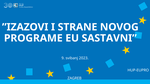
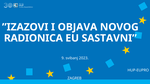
STRANE: STRANE -> OBJAVA
PROGRAME: PROGRAME -> RADIONICA
